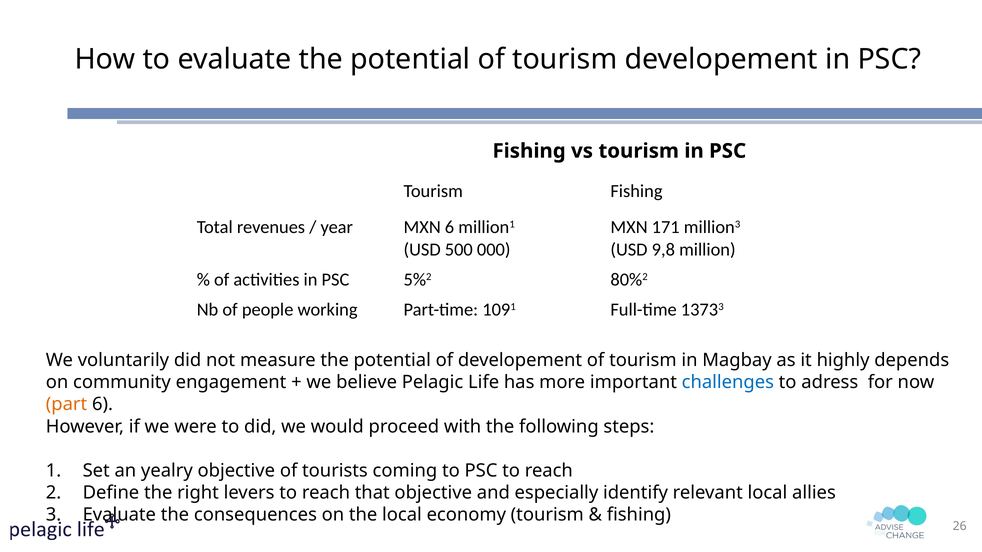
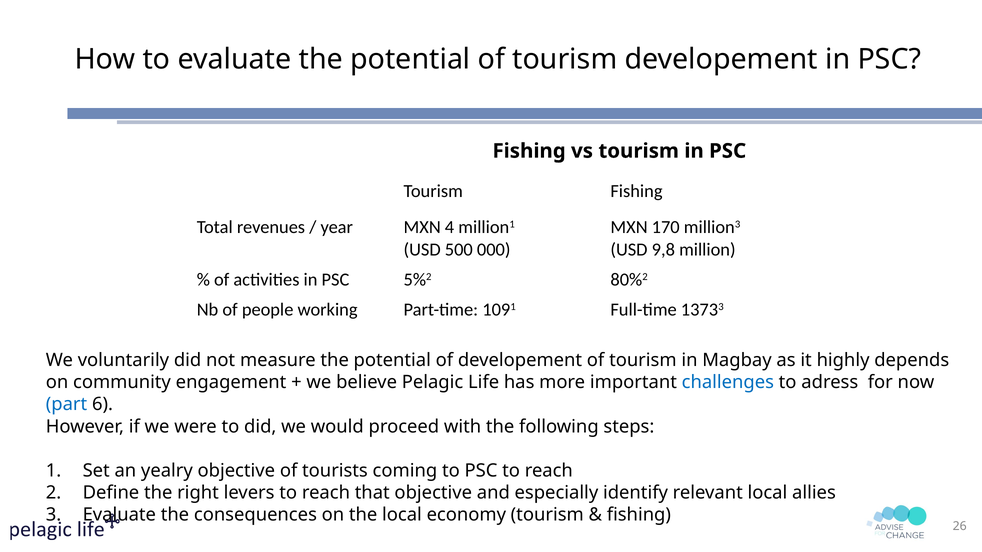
MXN 6: 6 -> 4
171: 171 -> 170
part colour: orange -> blue
